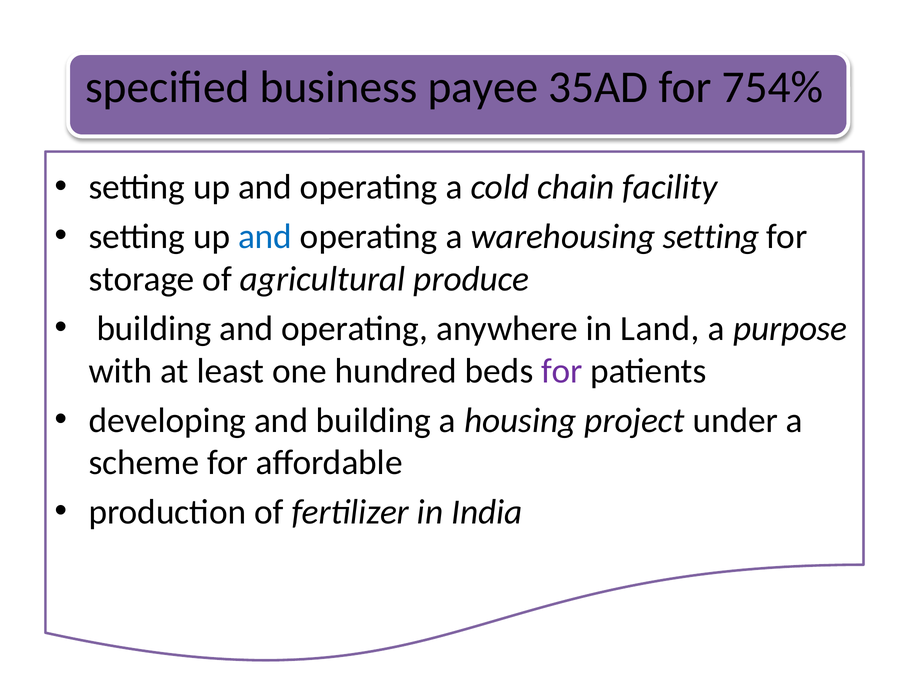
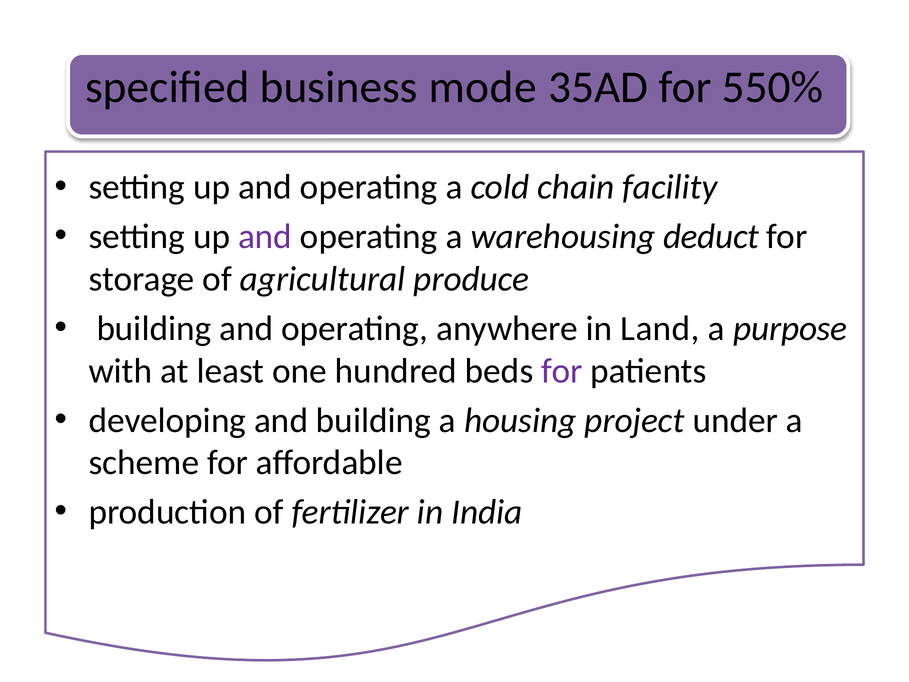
payee: payee -> mode
754%: 754% -> 550%
and at (265, 237) colour: blue -> purple
warehousing setting: setting -> deduct
